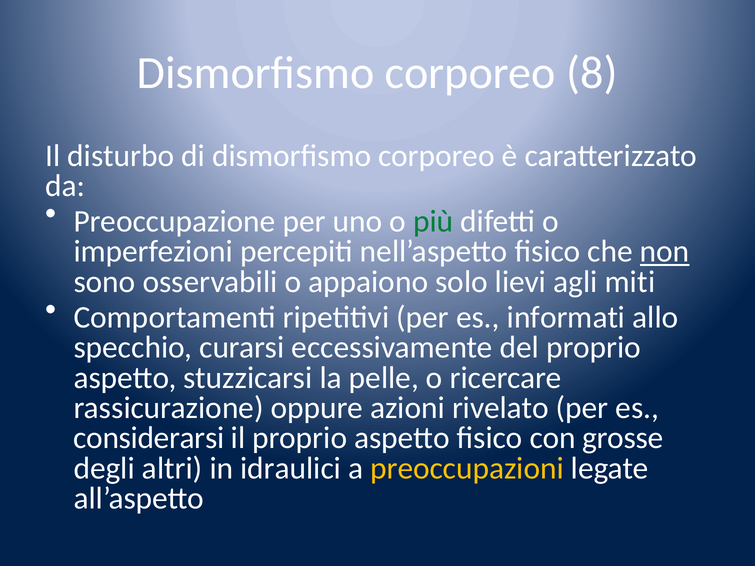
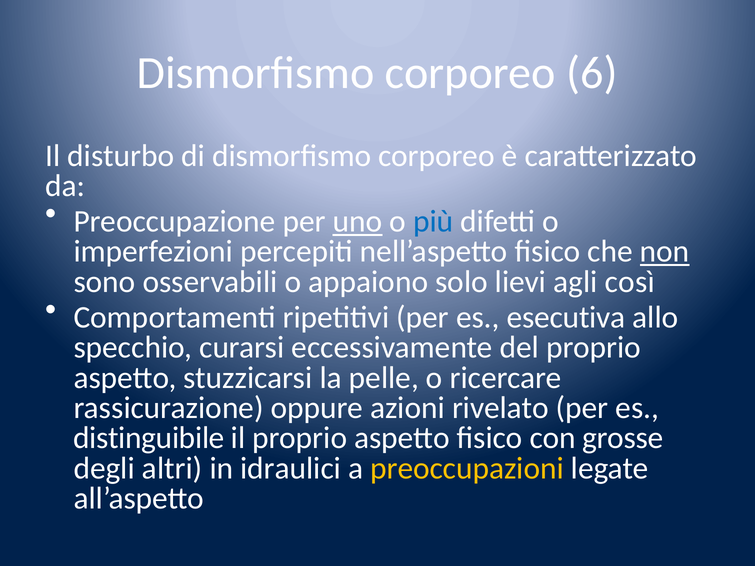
8: 8 -> 6
uno underline: none -> present
più colour: green -> blue
miti: miti -> così
informati: informati -> esecutiva
considerarsi: considerarsi -> distinguibile
